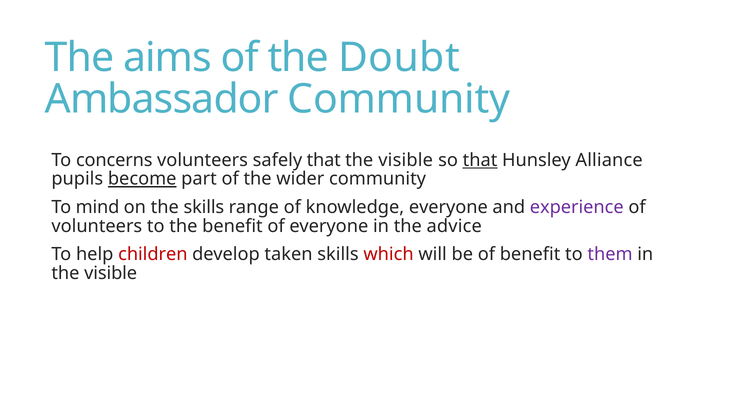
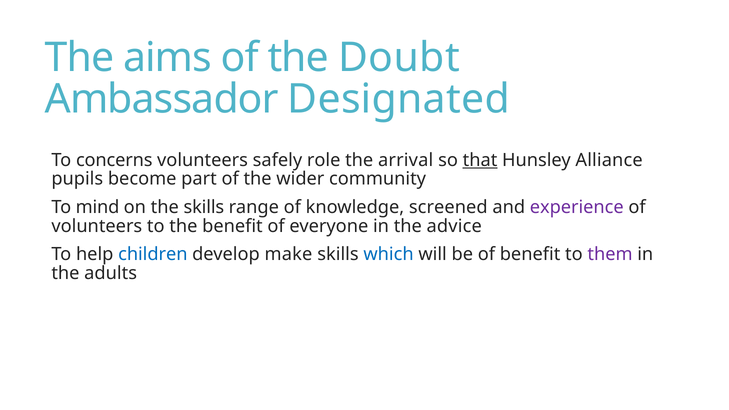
Ambassador Community: Community -> Designated
safely that: that -> role
visible at (406, 160): visible -> arrival
become underline: present -> none
knowledge everyone: everyone -> screened
children colour: red -> blue
taken: taken -> make
which colour: red -> blue
visible at (111, 273): visible -> adults
